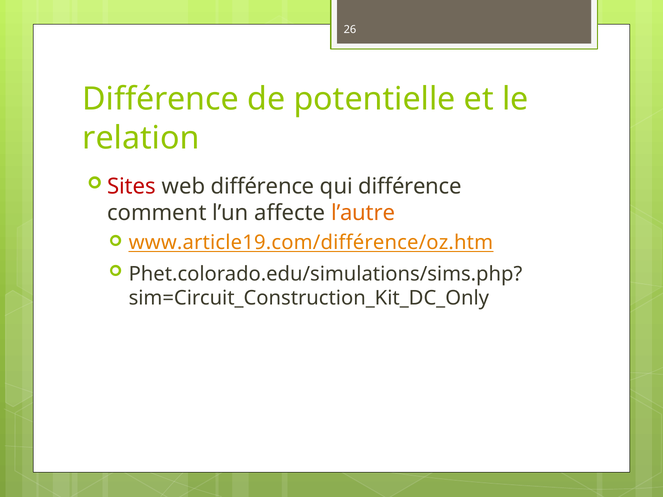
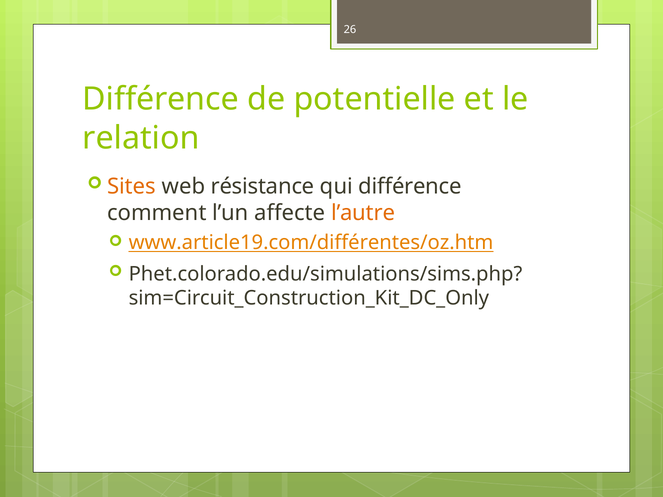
Sites colour: red -> orange
web différence: différence -> résistance
www.article19.com/différence/oz.htm: www.article19.com/différence/oz.htm -> www.article19.com/différentes/oz.htm
